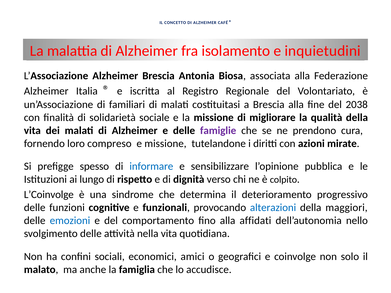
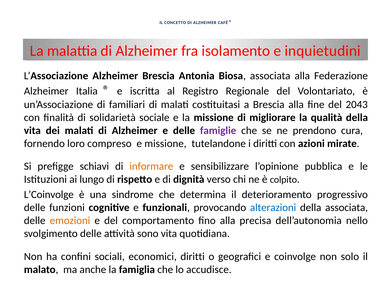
2038: 2038 -> 2043
spesso: spesso -> schiavi
informare colour: blue -> orange
della maggiori: maggiori -> associata
emozioni colour: blue -> orange
affidati: affidati -> precisa
nella: nella -> sono
economici amici: amici -> diritti
